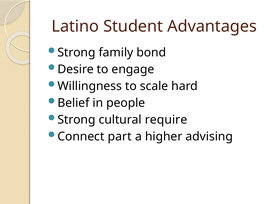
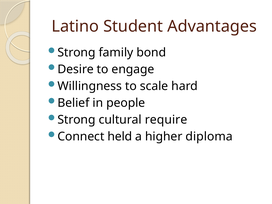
part: part -> held
advising: advising -> diploma
